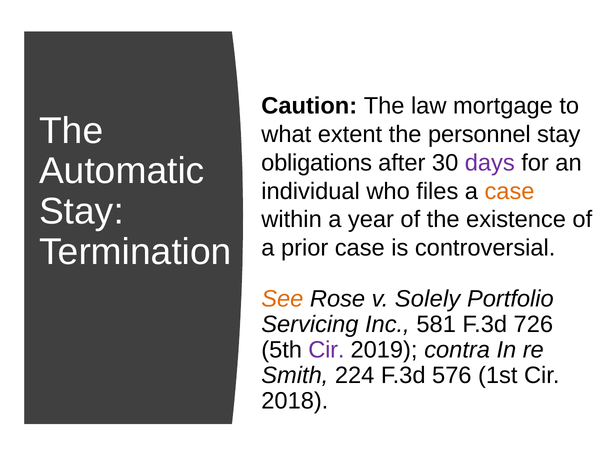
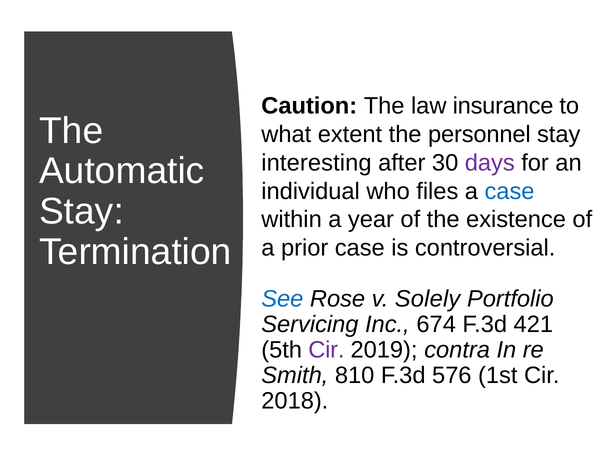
mortgage: mortgage -> insurance
obligations: obligations -> interesting
case at (510, 191) colour: orange -> blue
See colour: orange -> blue
581: 581 -> 674
726: 726 -> 421
224: 224 -> 810
